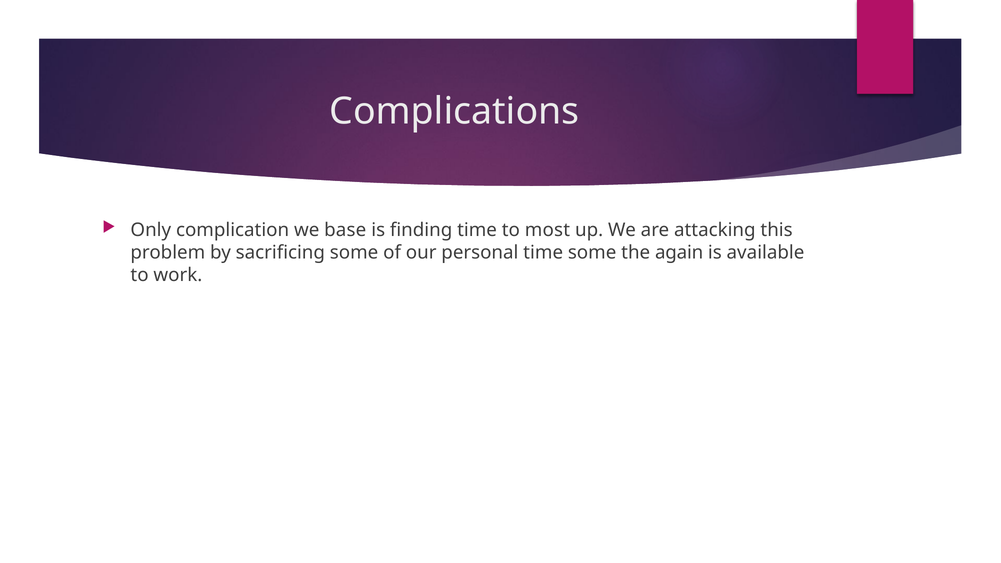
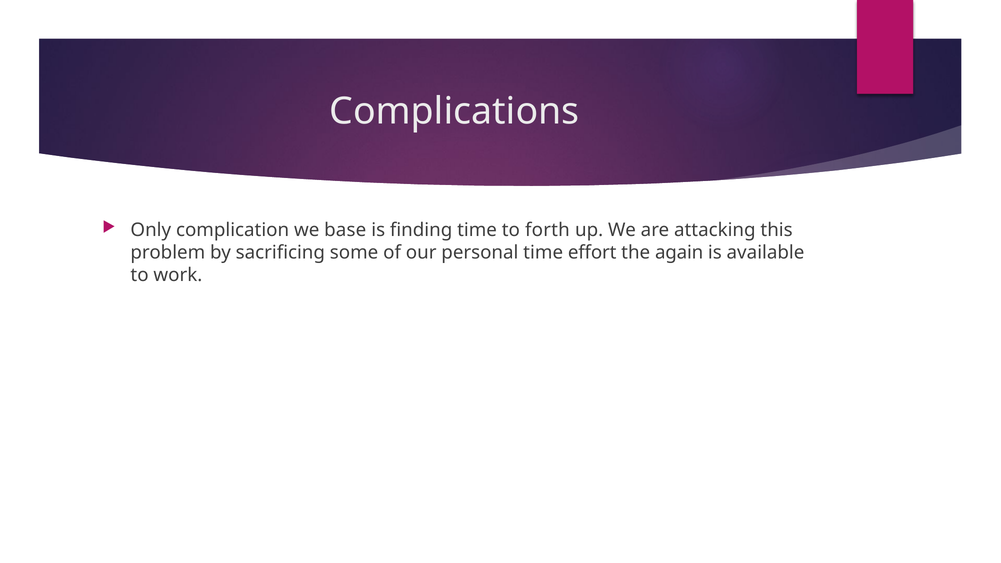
most: most -> forth
time some: some -> effort
